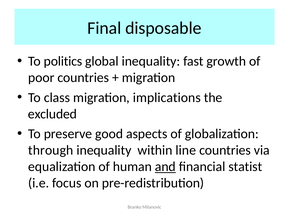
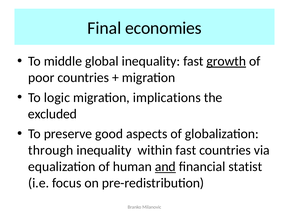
disposable: disposable -> economies
politics: politics -> middle
growth underline: none -> present
class: class -> logic
within line: line -> fast
